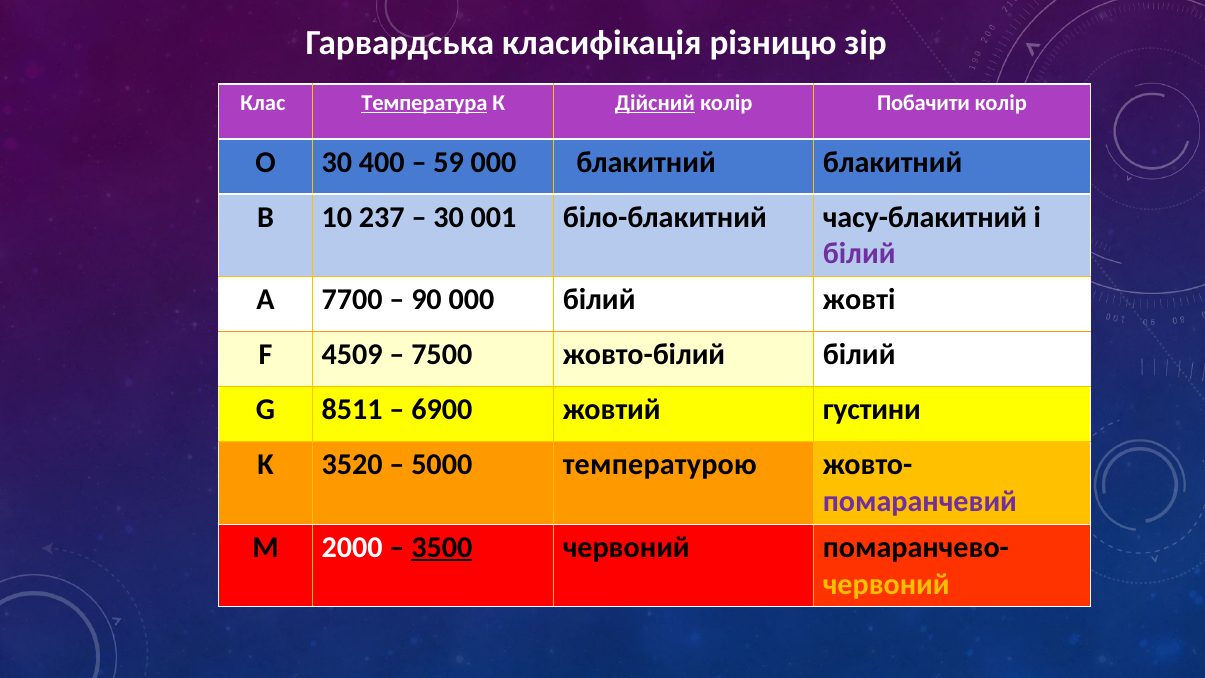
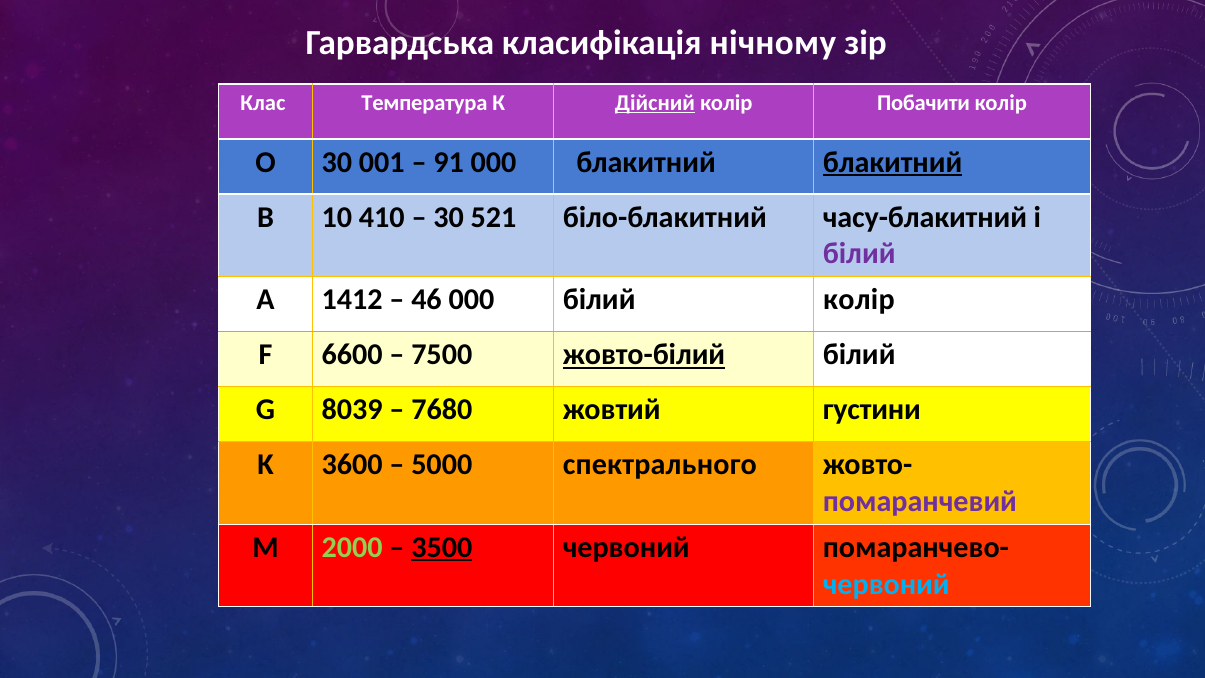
різницю: різницю -> нічному
Температура underline: present -> none
400: 400 -> 001
59: 59 -> 91
блакитний at (893, 162) underline: none -> present
237: 237 -> 410
001: 001 -> 521
7700: 7700 -> 1412
90: 90 -> 46
білий жовті: жовті -> колір
4509: 4509 -> 6600
жовто-білий underline: none -> present
8511: 8511 -> 8039
6900: 6900 -> 7680
3520: 3520 -> 3600
температурою: температурою -> спектрального
2000 colour: white -> light green
червоний at (886, 584) colour: yellow -> light blue
